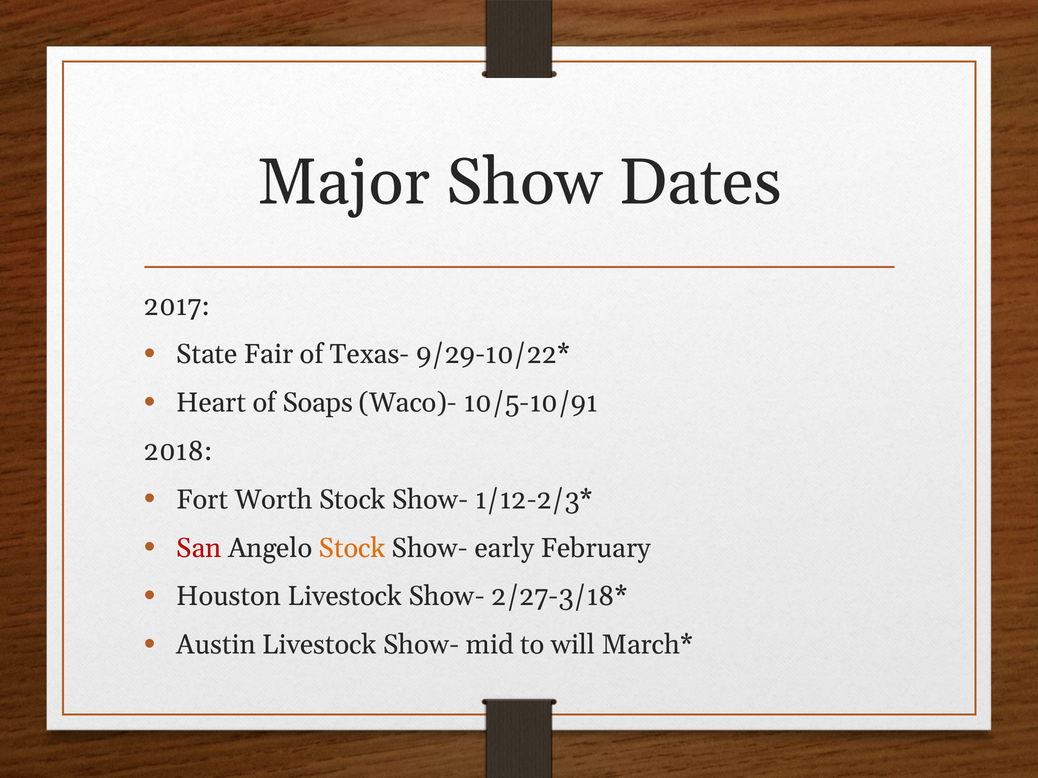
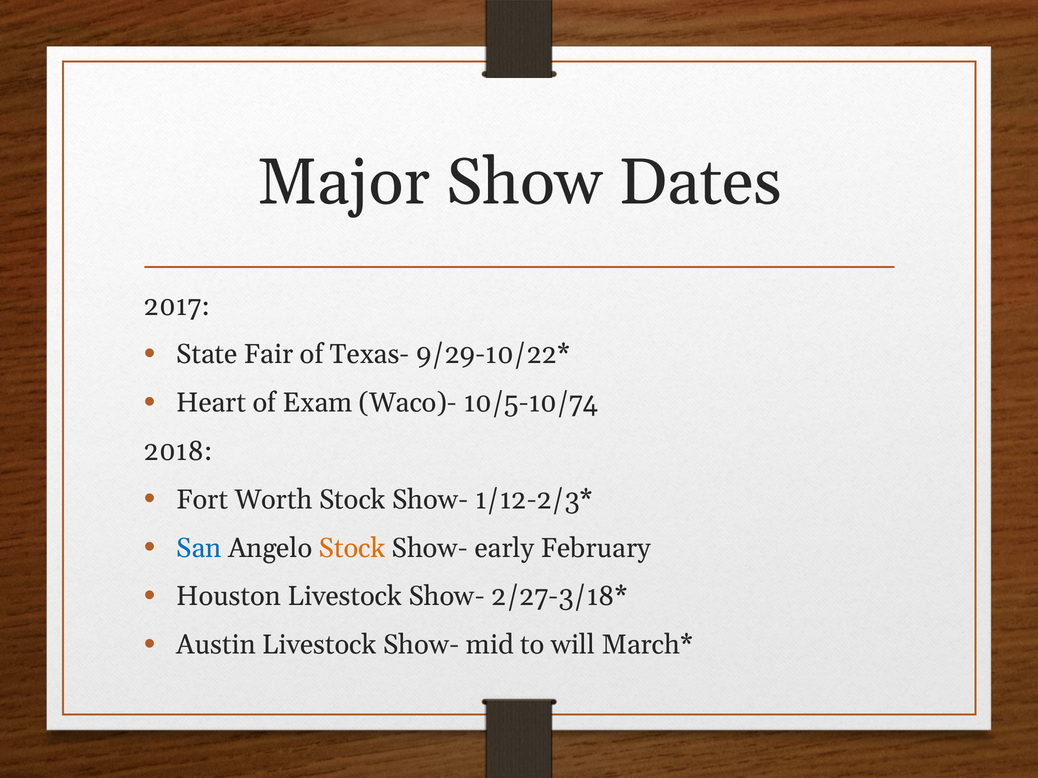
Soaps: Soaps -> Exam
10/5-10/91: 10/5-10/91 -> 10/5-10/74
San colour: red -> blue
